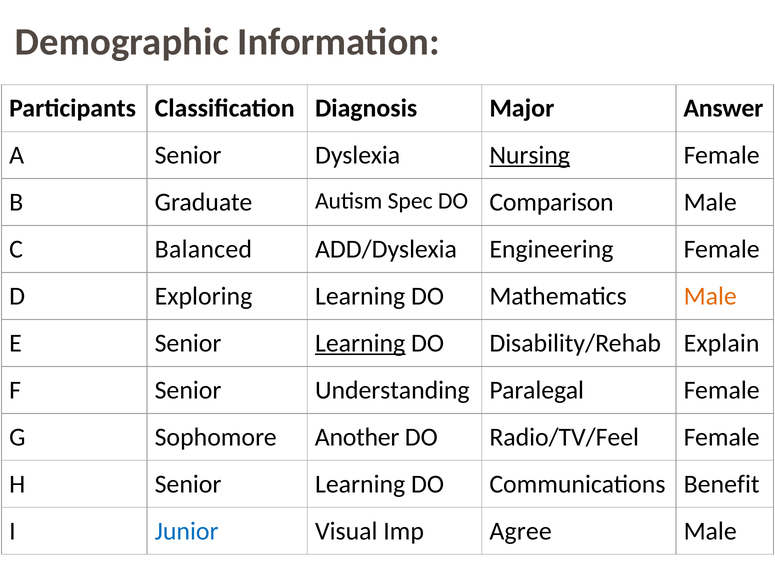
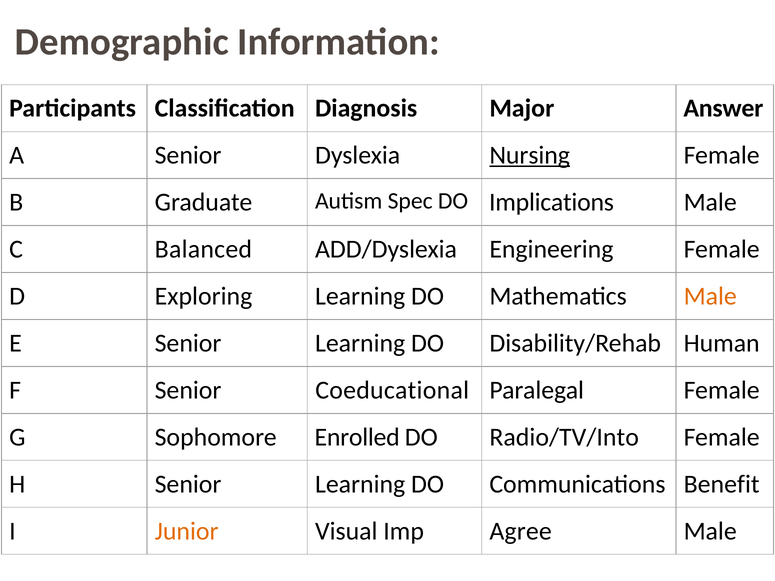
Comparison: Comparison -> Implications
Learning at (360, 343) underline: present -> none
Explain: Explain -> Human
Understanding: Understanding -> Coeducational
Another: Another -> Enrolled
Radio/TV/Feel: Radio/TV/Feel -> Radio/TV/Into
Junior colour: blue -> orange
